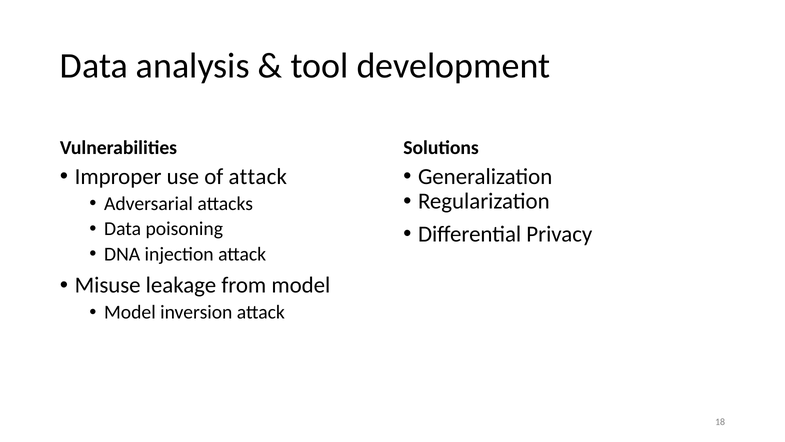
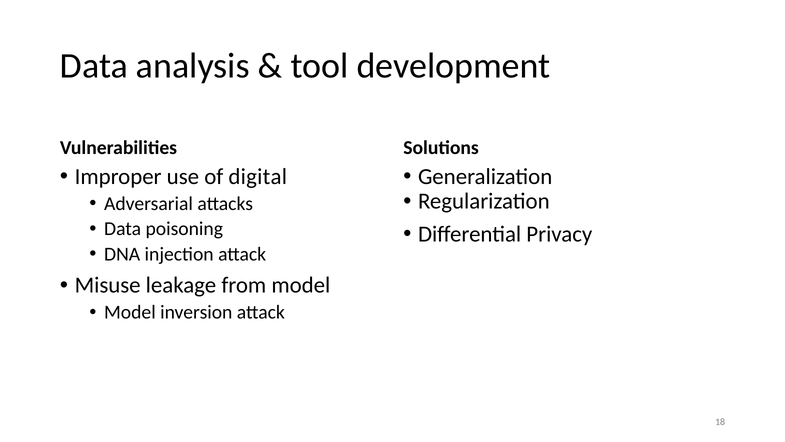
of attack: attack -> digital
